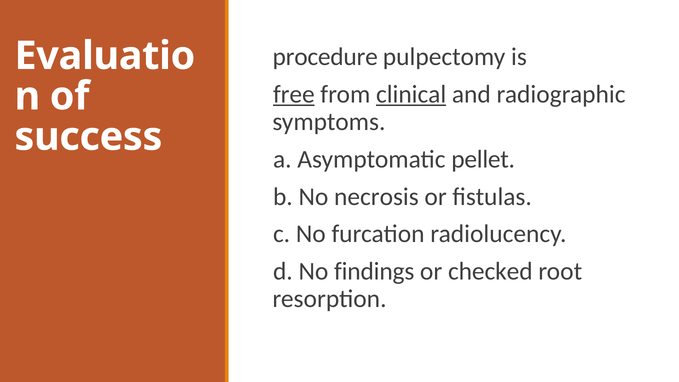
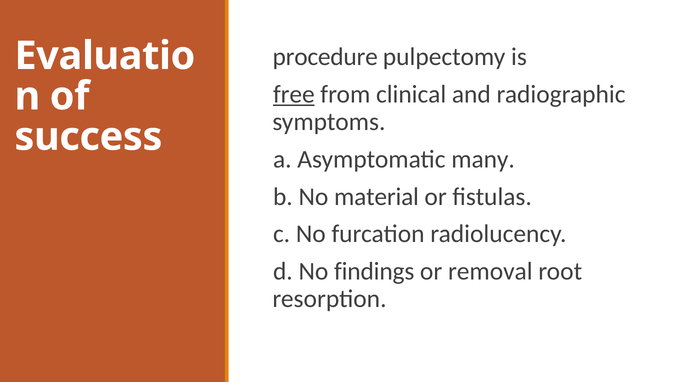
clinical underline: present -> none
pellet: pellet -> many
necrosis: necrosis -> material
checked: checked -> removal
